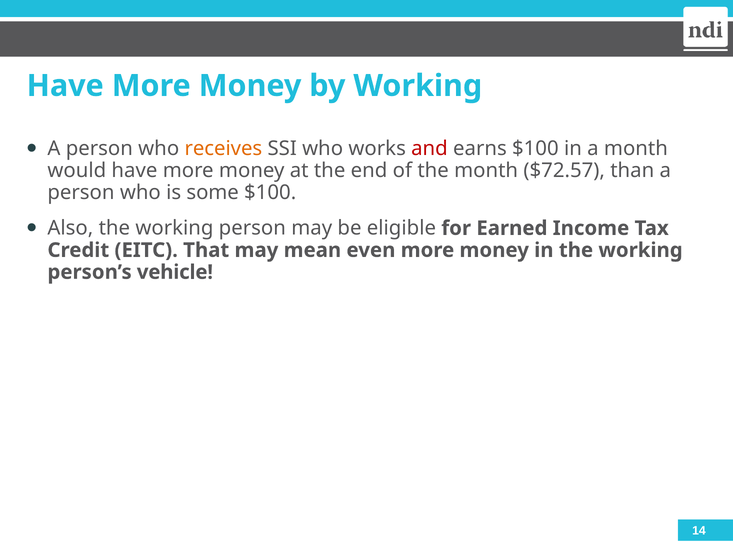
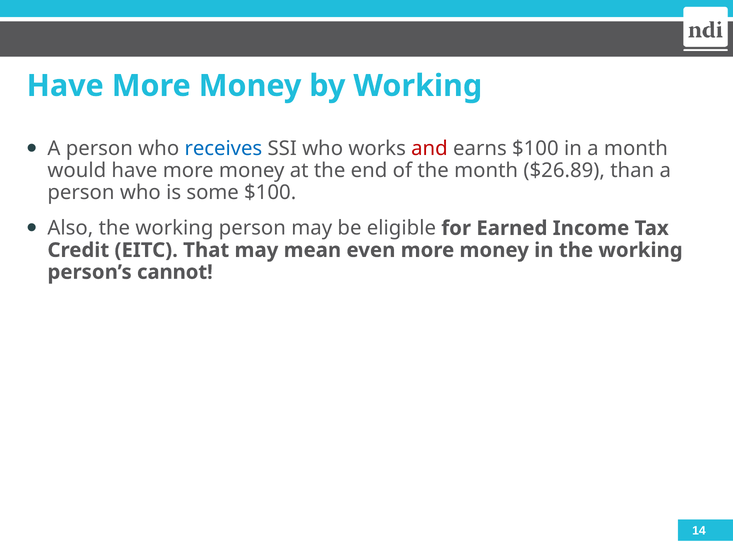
receives colour: orange -> blue
$72.57: $72.57 -> $26.89
vehicle: vehicle -> cannot
